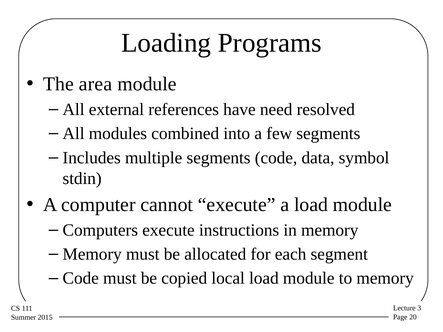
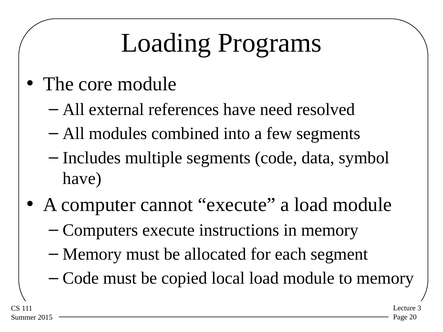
area: area -> core
stdin at (82, 178): stdin -> have
